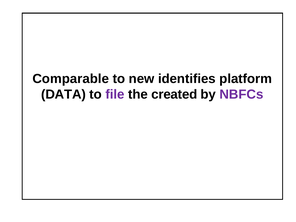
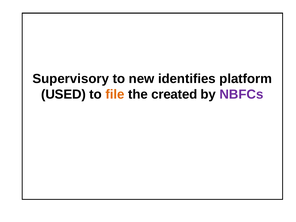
Comparable: Comparable -> Supervisory
DATA: DATA -> USED
file colour: purple -> orange
